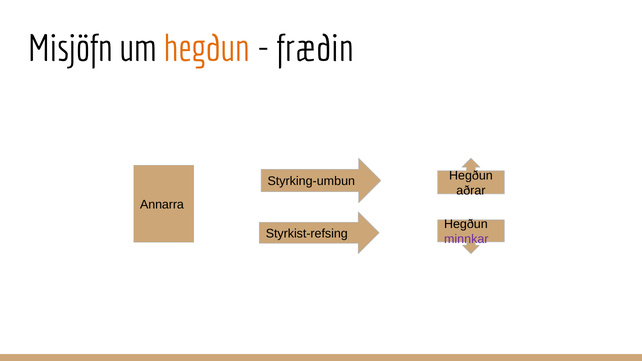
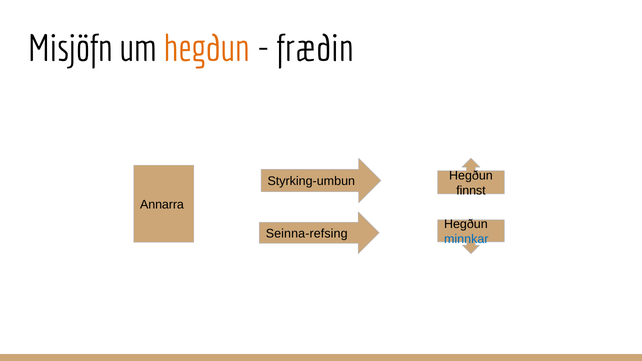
aðrar: aðrar -> finnst
Styrkist-refsing: Styrkist-refsing -> Seinna-refsing
minnkar colour: purple -> blue
